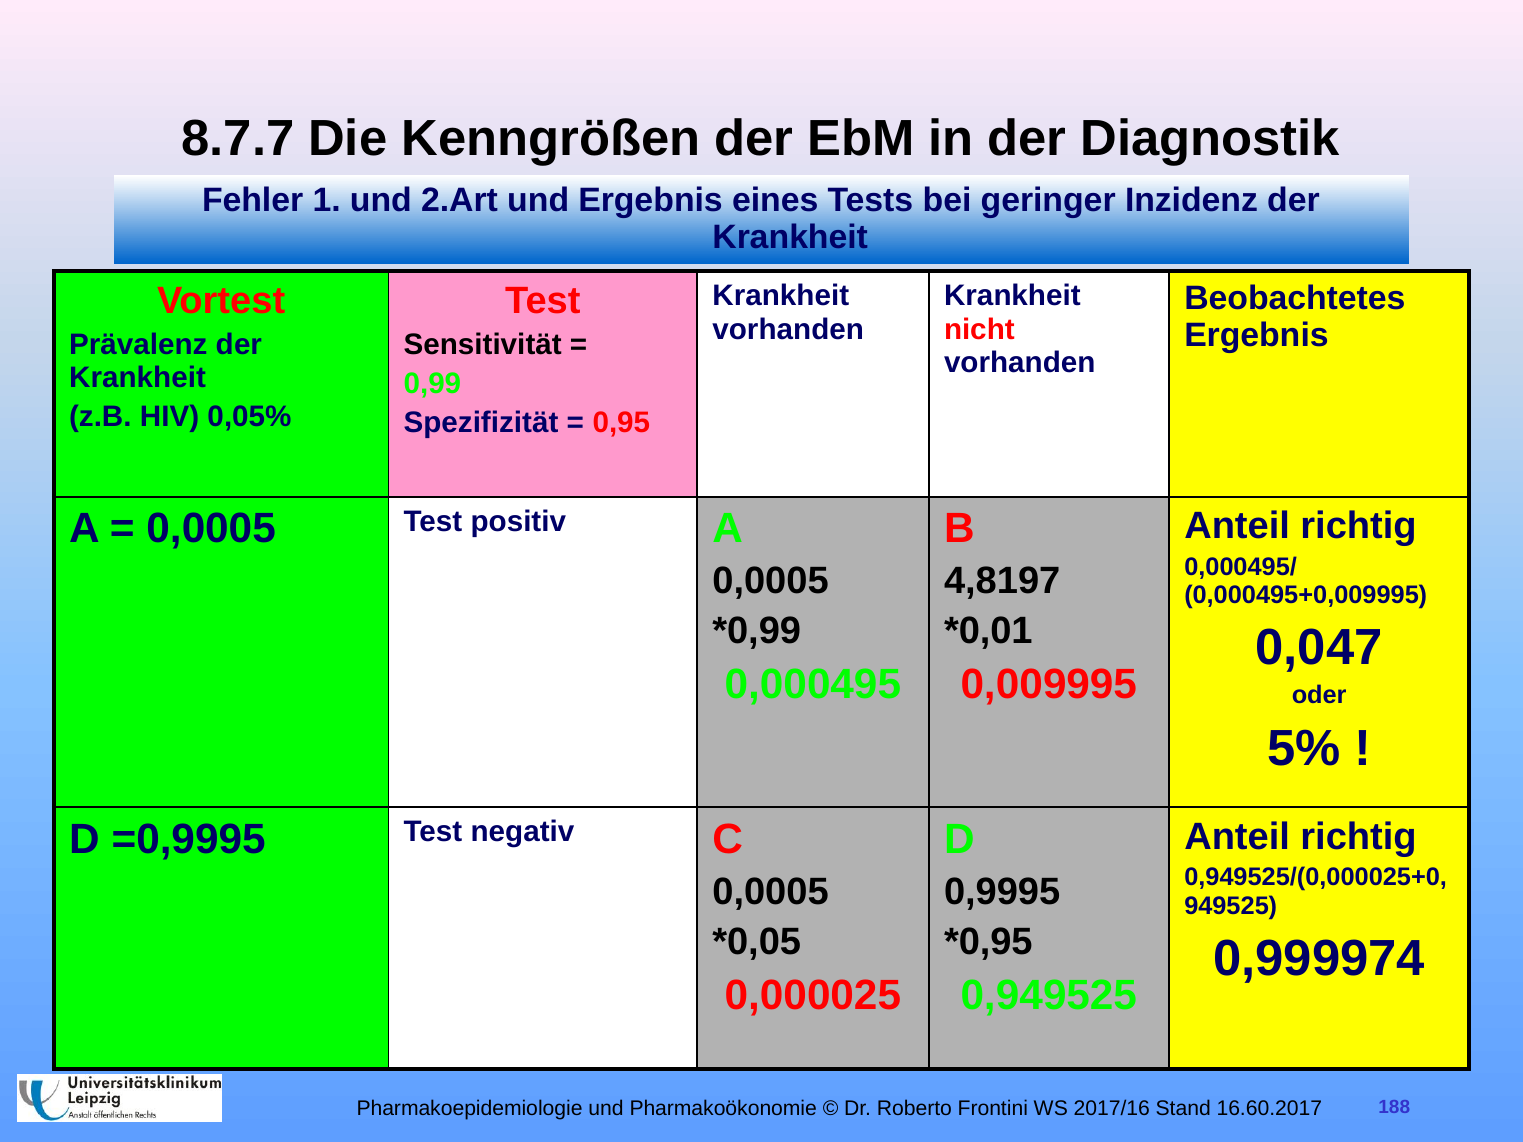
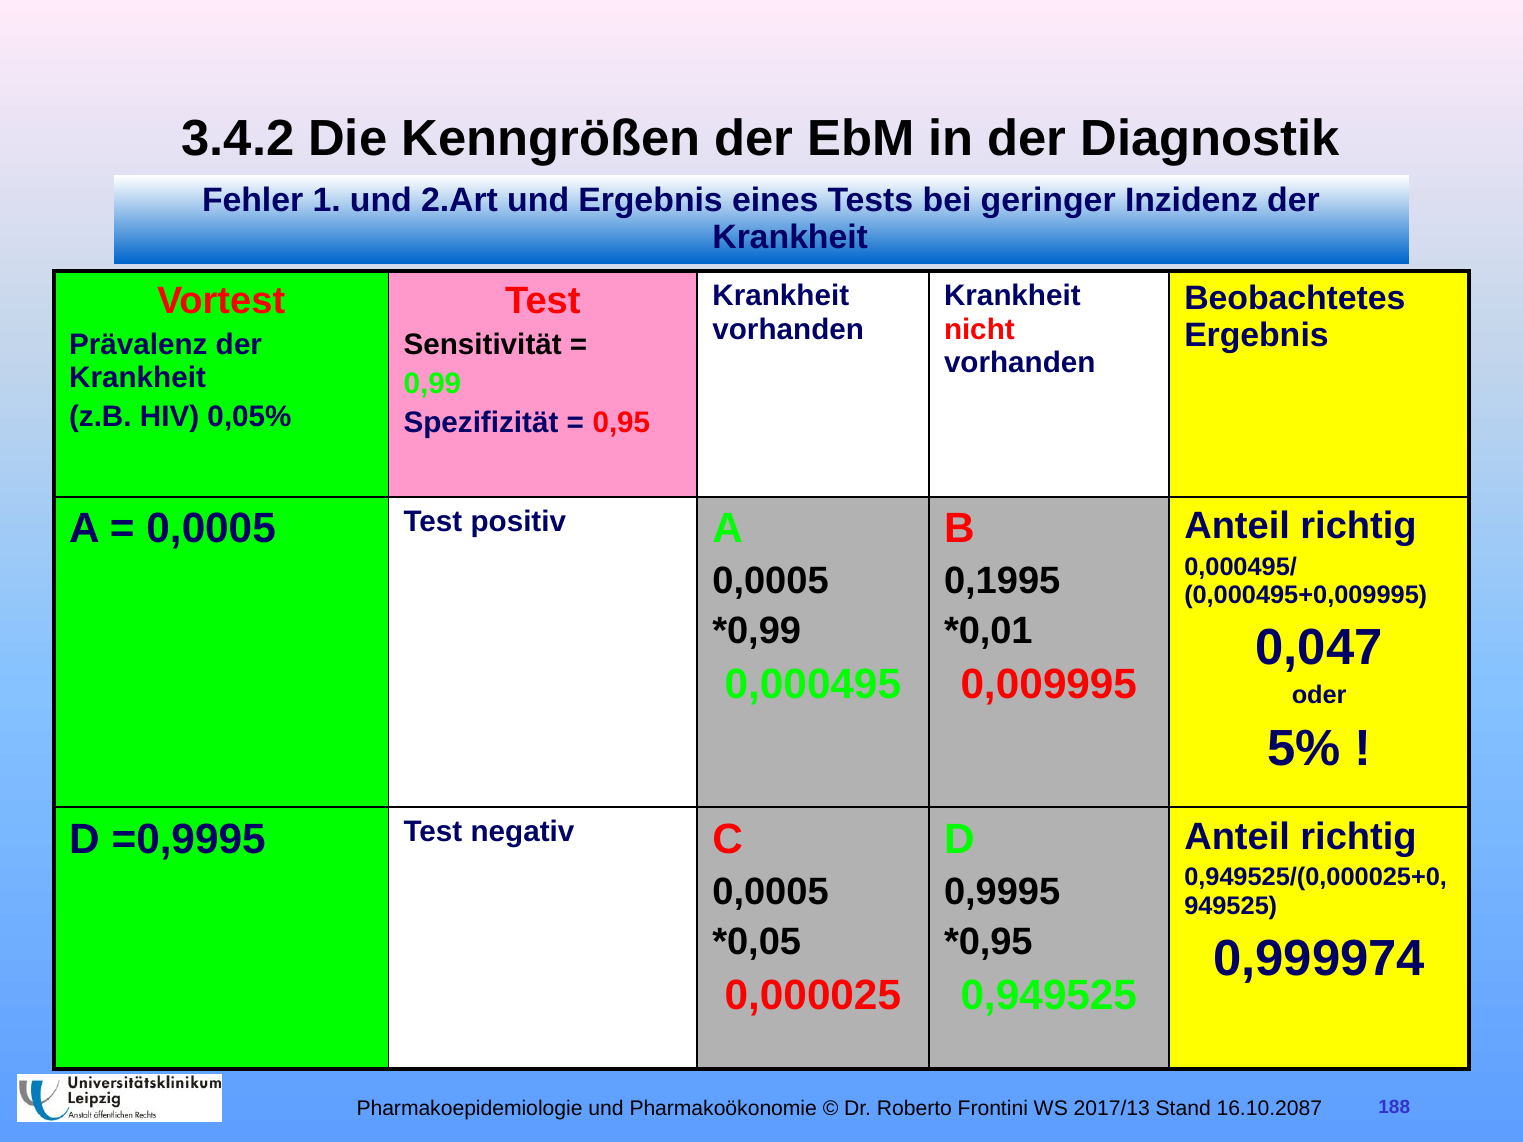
8.7.7: 8.7.7 -> 3.4.2
4,8197: 4,8197 -> 0,1995
2017/16: 2017/16 -> 2017/13
16.60.2017: 16.60.2017 -> 16.10.2087
